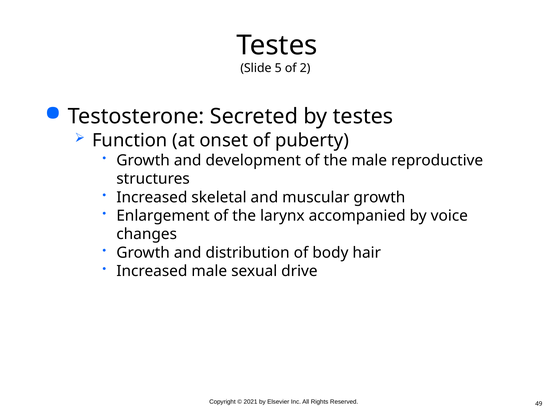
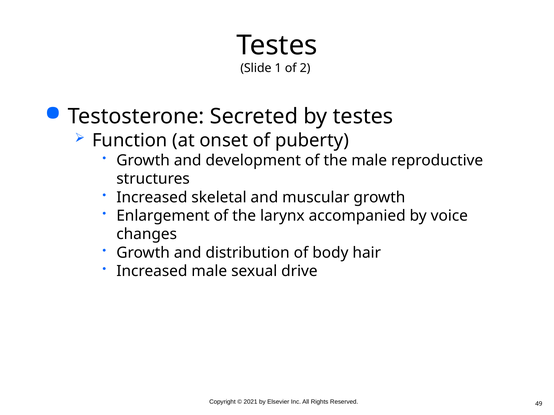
5: 5 -> 1
